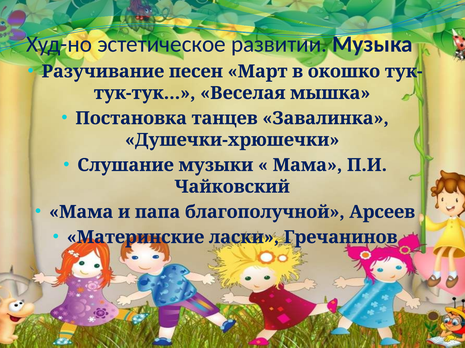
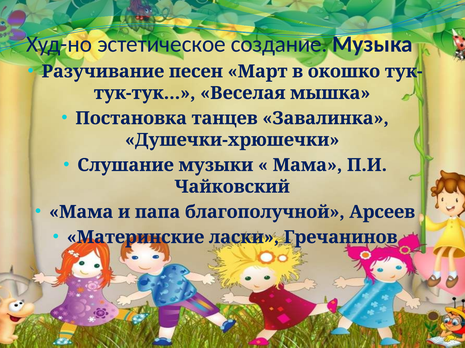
развитии: развитии -> создание
